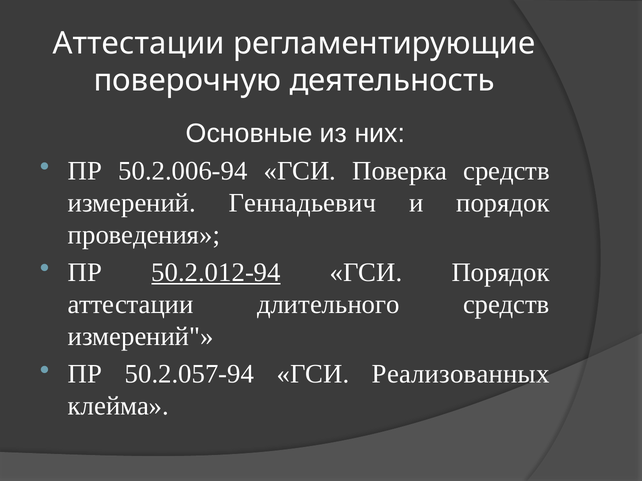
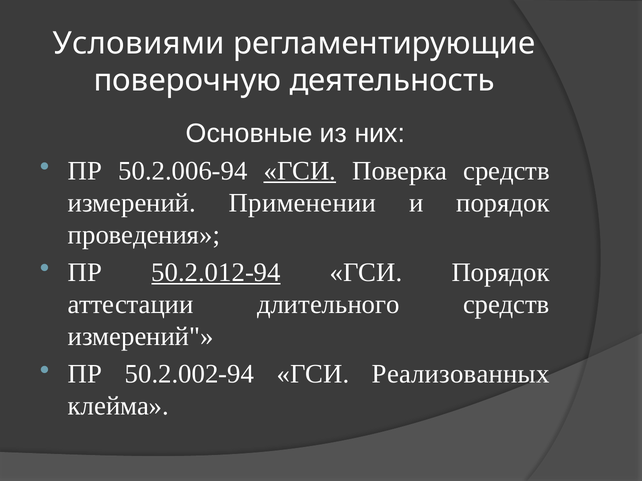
Аттестации at (139, 43): Аттестации -> Условиями
ГСИ at (300, 171) underline: none -> present
Геннадьевич: Геннадьевич -> Применении
50.2.057-94: 50.2.057-94 -> 50.2.002-94
